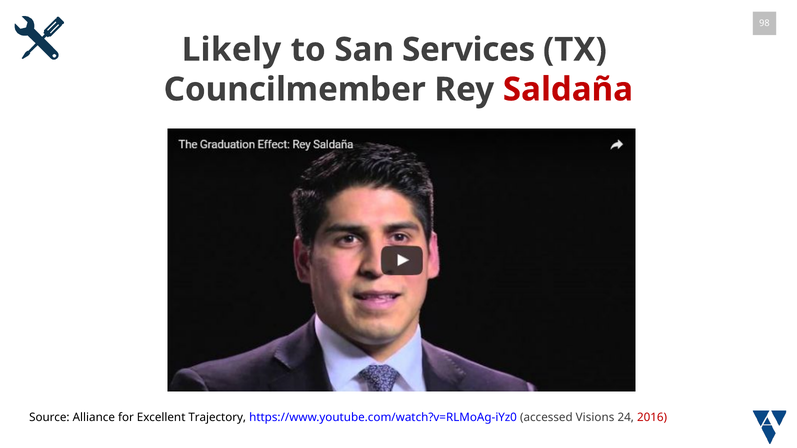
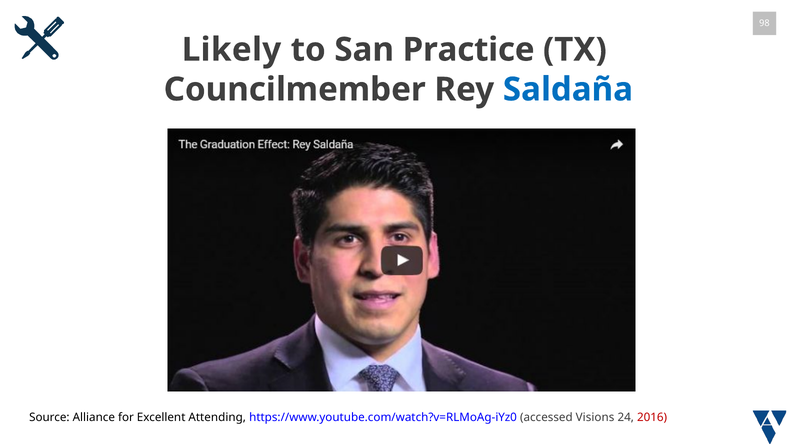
Services: Services -> Practice
Saldaña colour: red -> blue
Trajectory: Trajectory -> Attending
